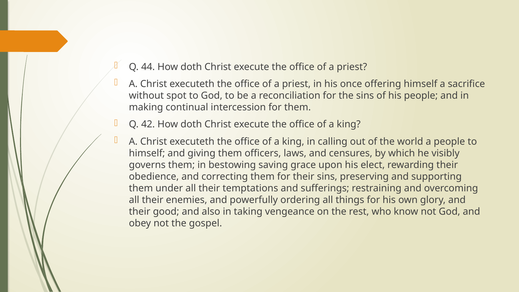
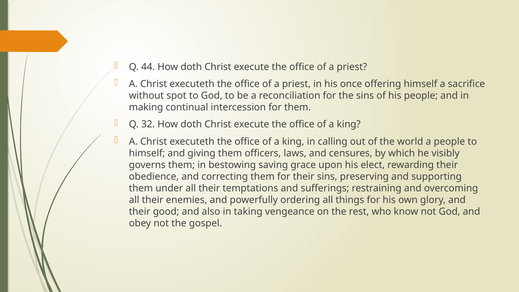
42: 42 -> 32
